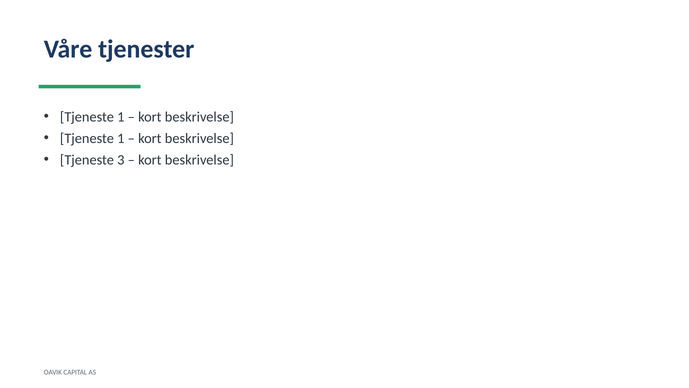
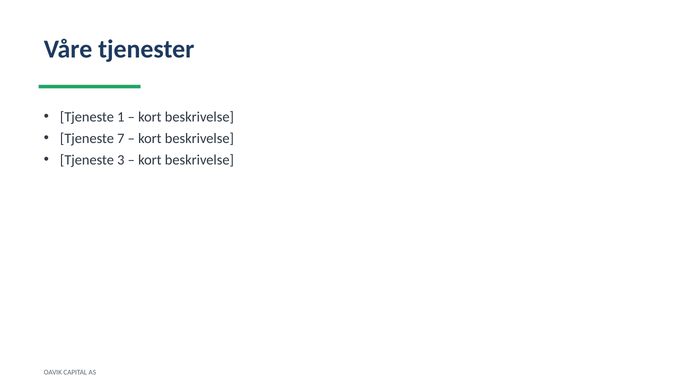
1 at (121, 138): 1 -> 7
